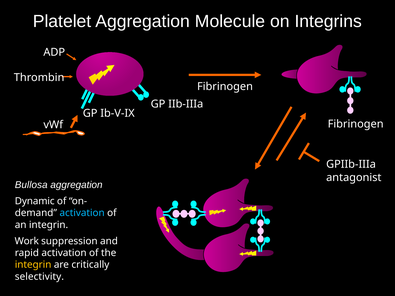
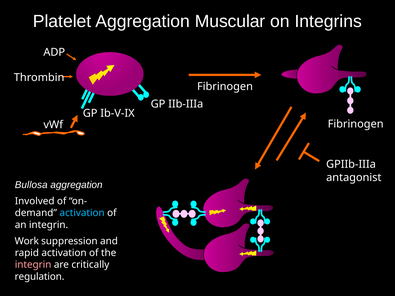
Molecule: Molecule -> Muscular
Dynamic: Dynamic -> Involved
integrin at (33, 265) colour: yellow -> pink
selectivity: selectivity -> regulation
